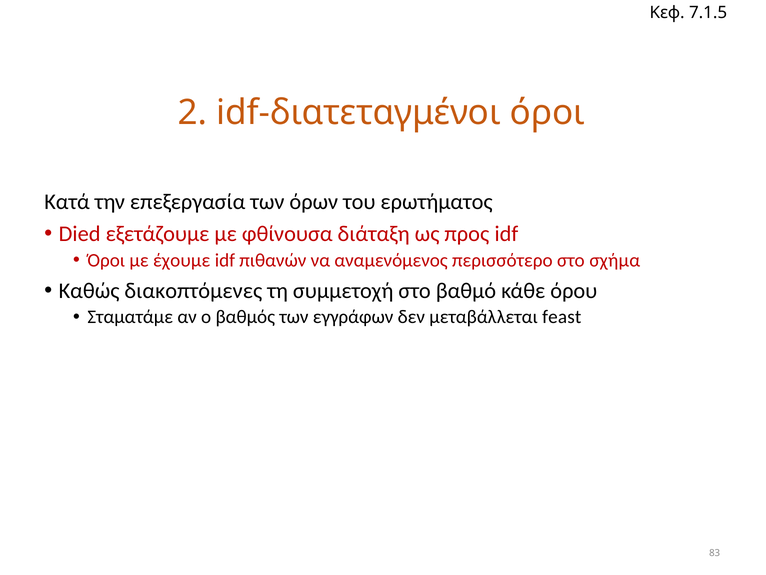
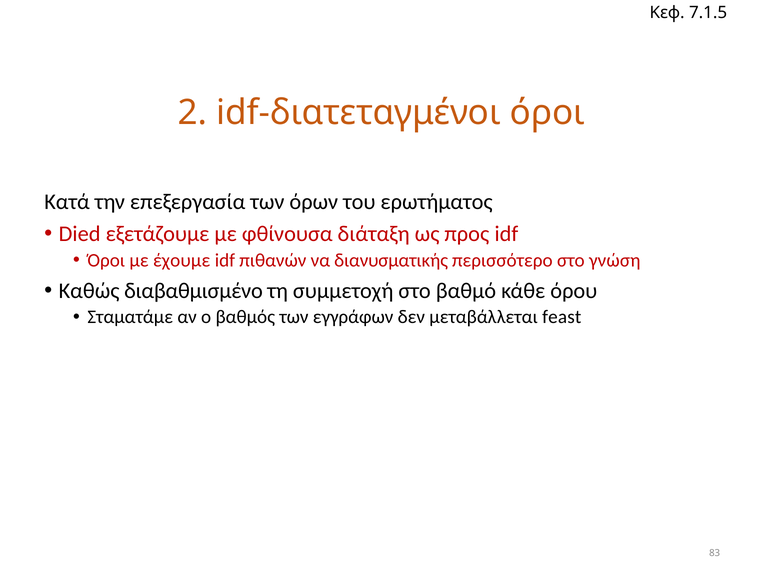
αναμενόμενος: αναμενόμενος -> διανυσματικής
σχήμα: σχήμα -> γνώση
διακοπτόμενες: διακοπτόμενες -> διαβαθμισμένο
